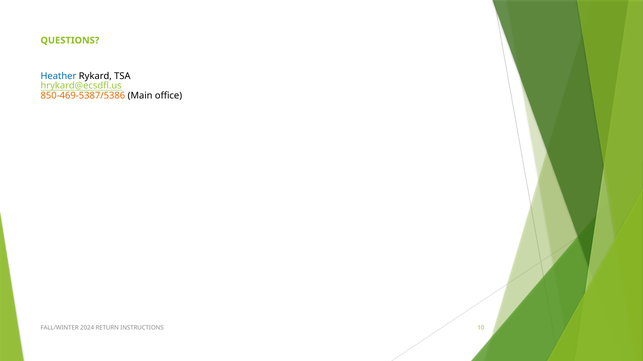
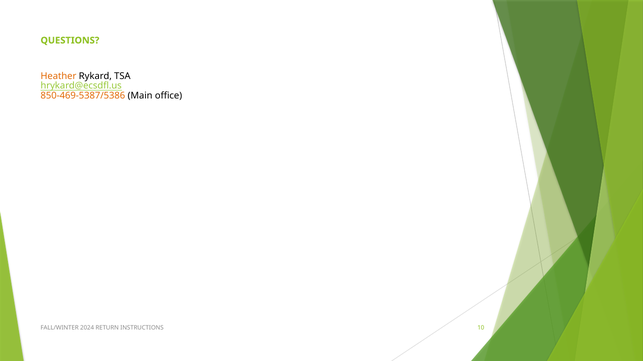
Heather colour: blue -> orange
